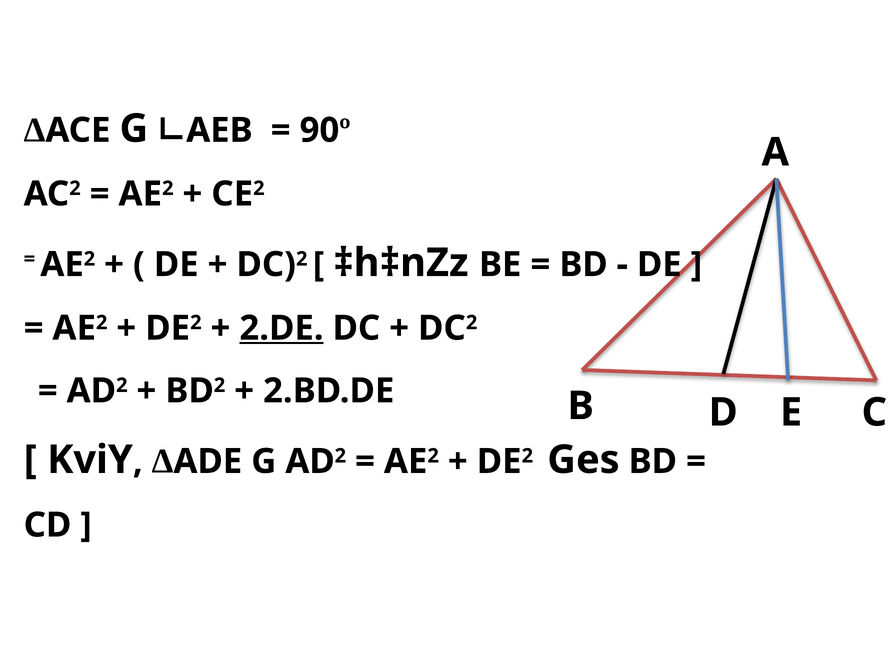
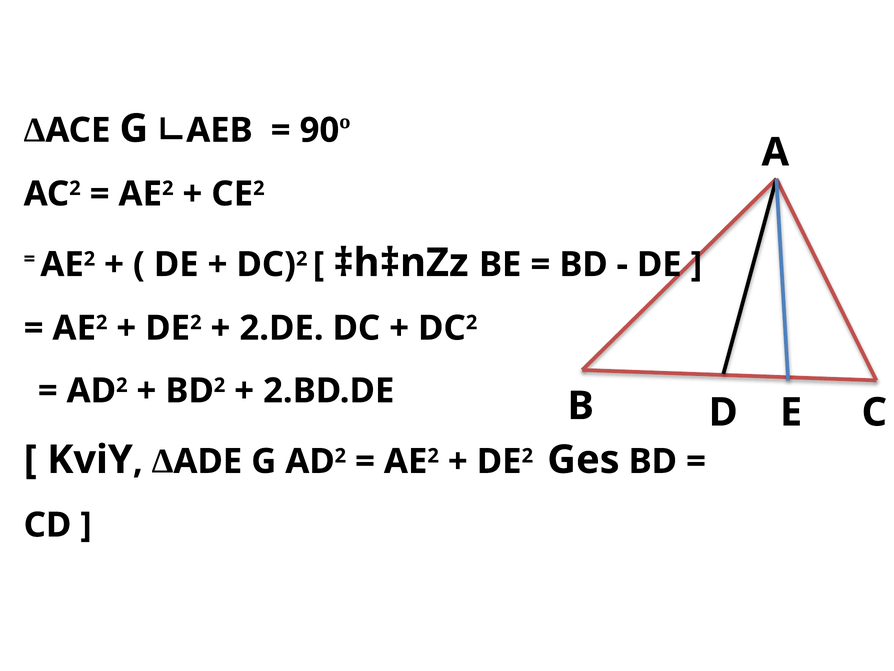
2.DE underline: present -> none
